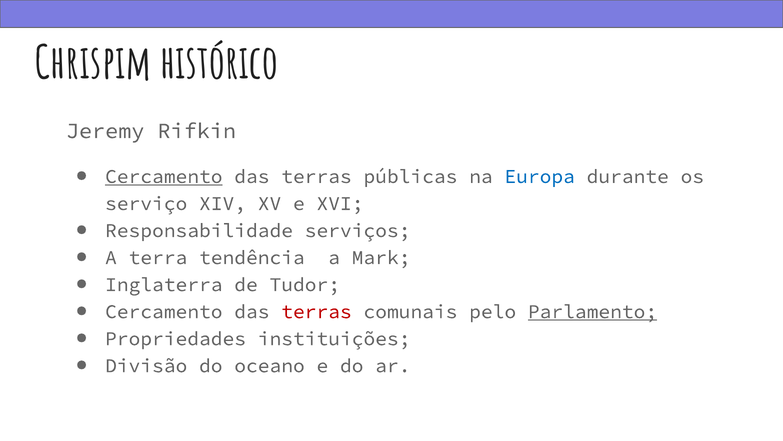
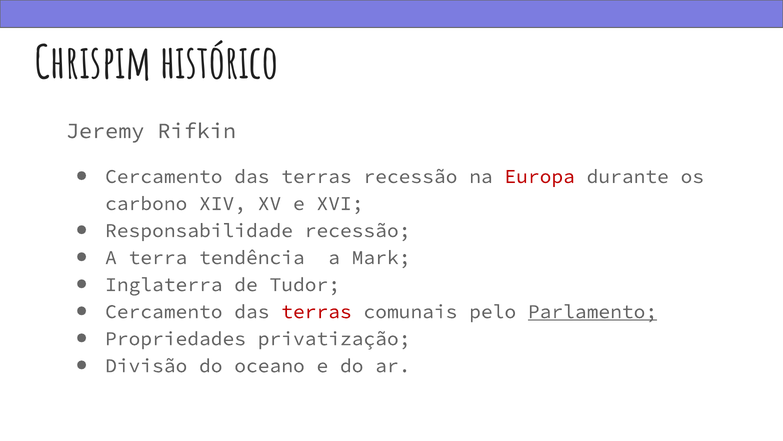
Cercamento at (164, 176) underline: present -> none
terras públicas: públicas -> recessão
Europa colour: blue -> red
serviço: serviço -> carbono
Responsabilidade serviços: serviços -> recessão
instituições: instituições -> privatização
